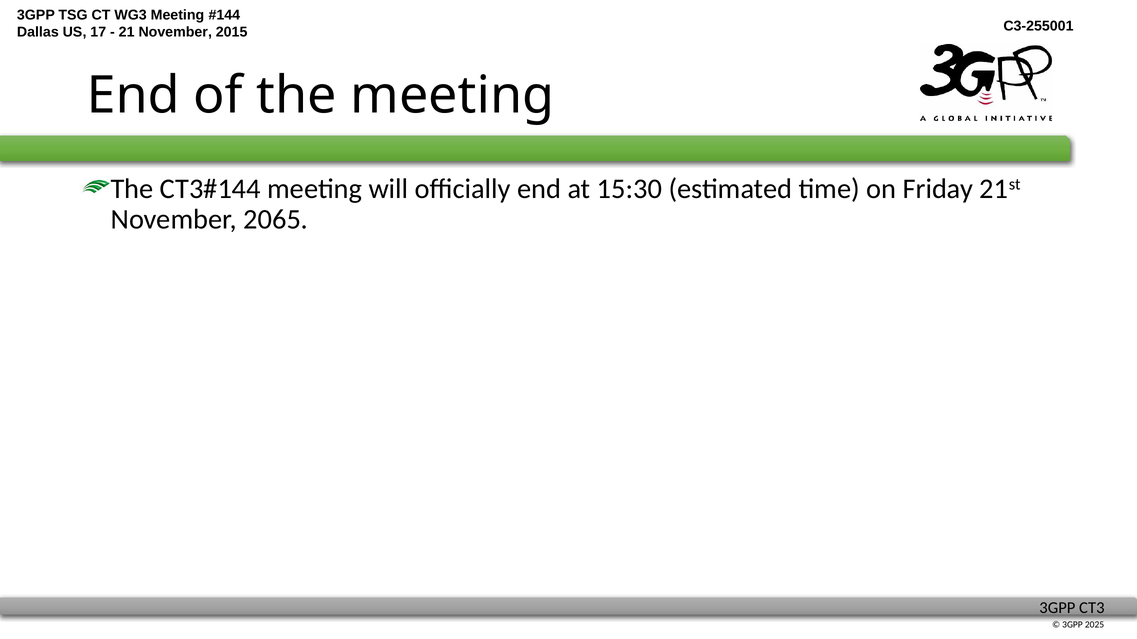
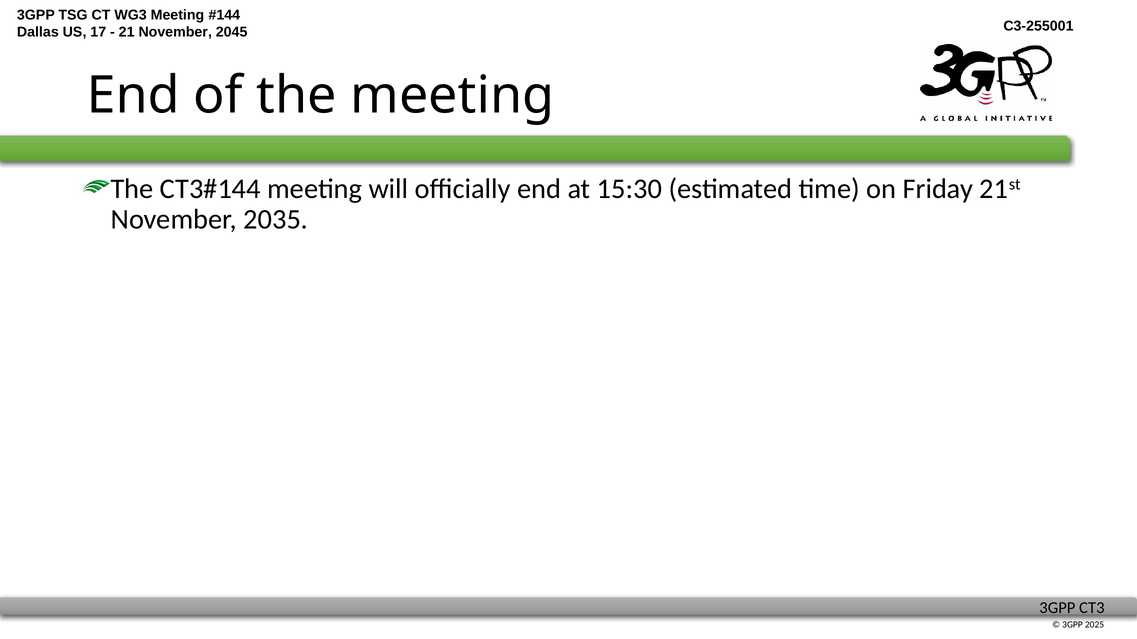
2015: 2015 -> 2045
2065: 2065 -> 2035
